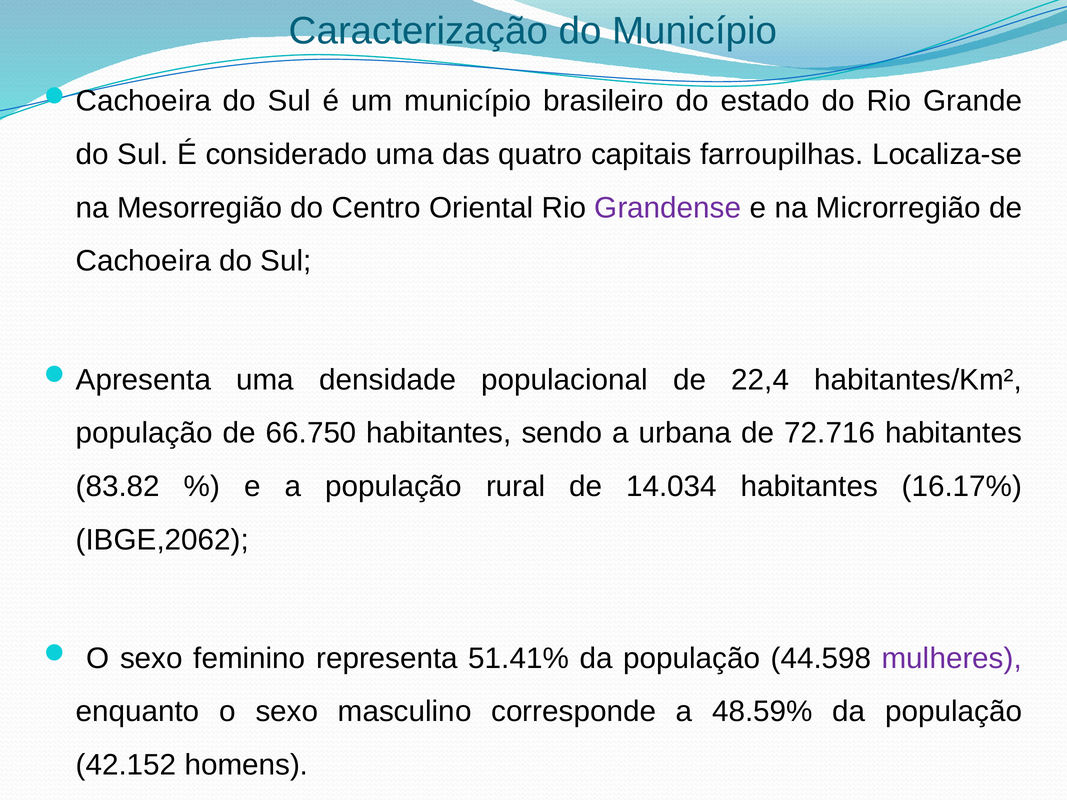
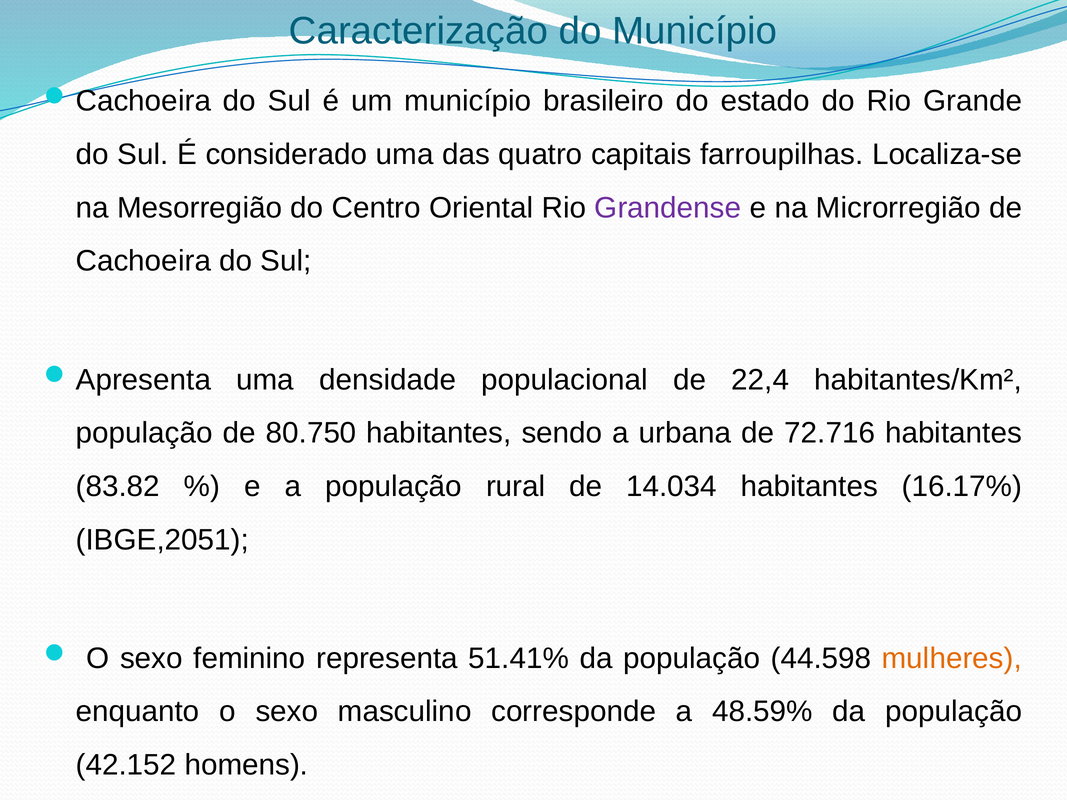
66.750: 66.750 -> 80.750
IBGE,2062: IBGE,2062 -> IBGE,2051
mulheres colour: purple -> orange
